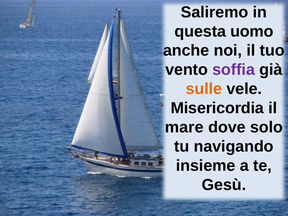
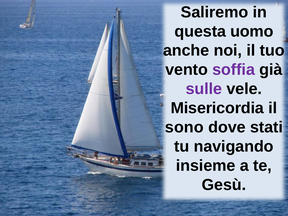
sulle colour: orange -> purple
mare: mare -> sono
solo: solo -> stati
